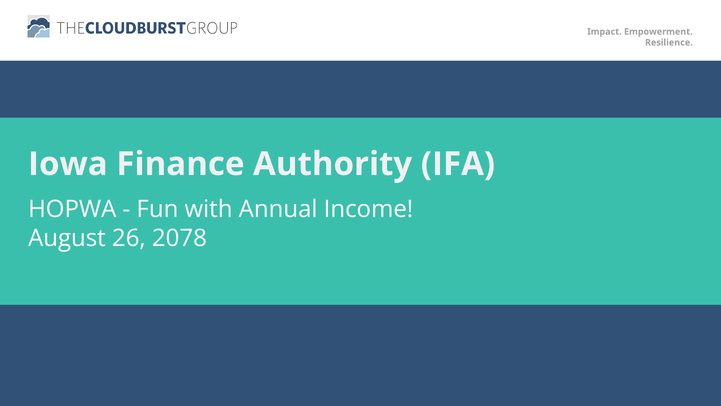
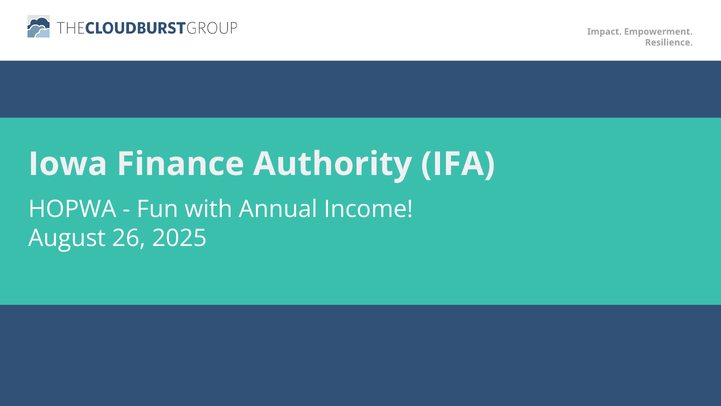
2078: 2078 -> 2025
